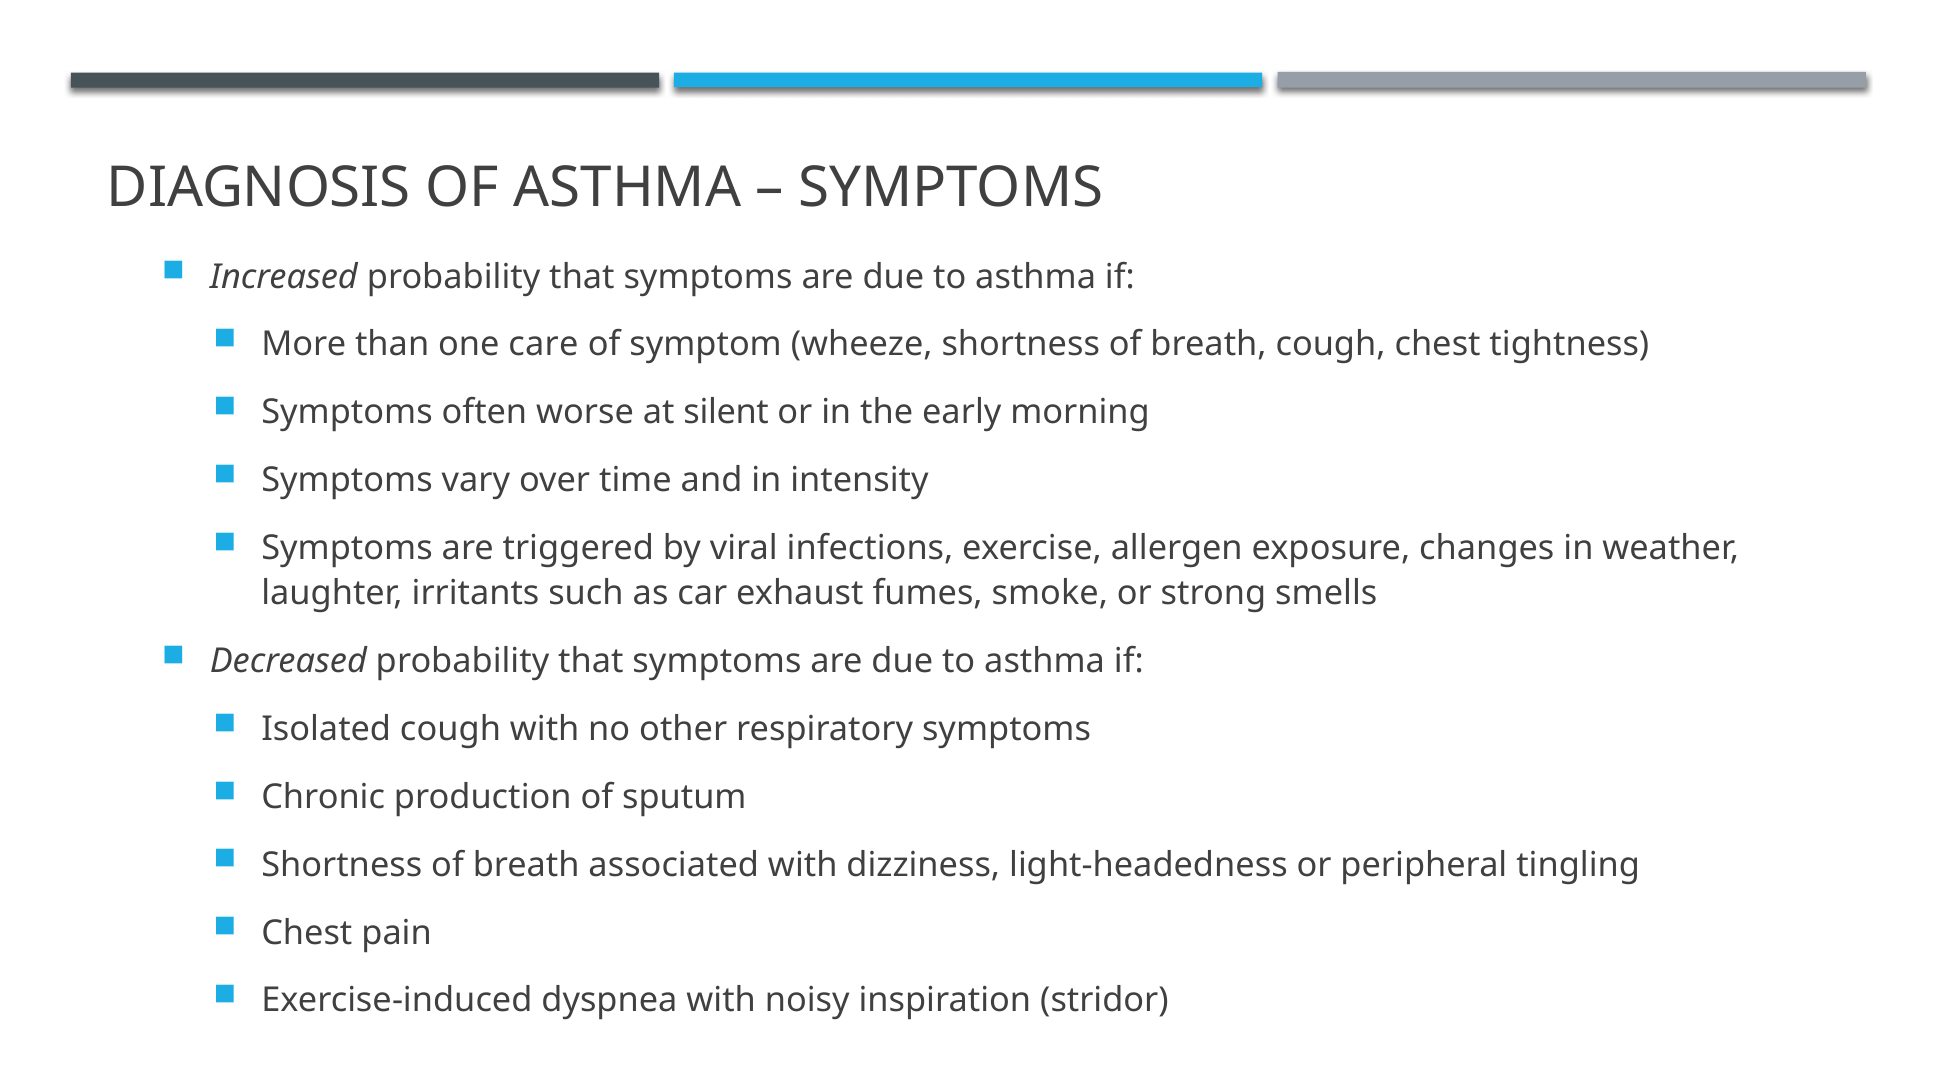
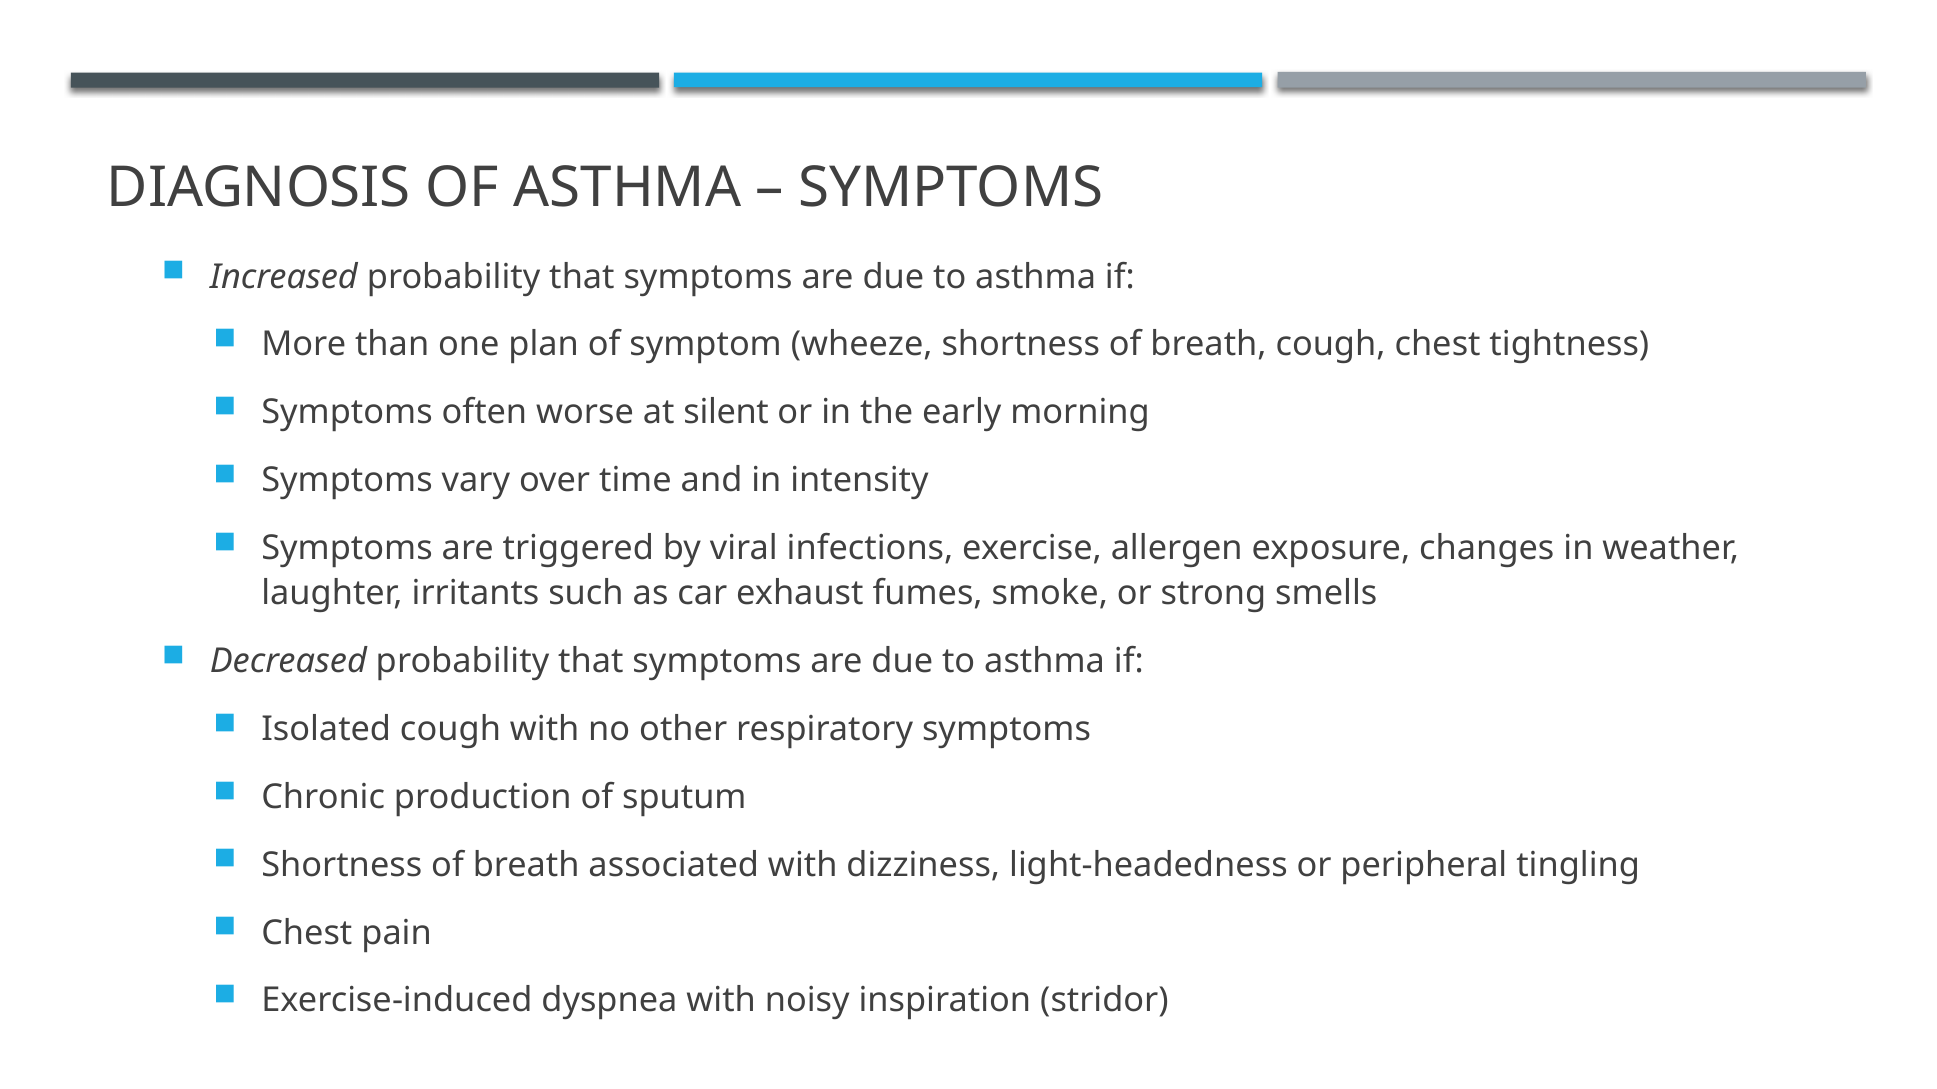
care: care -> plan
